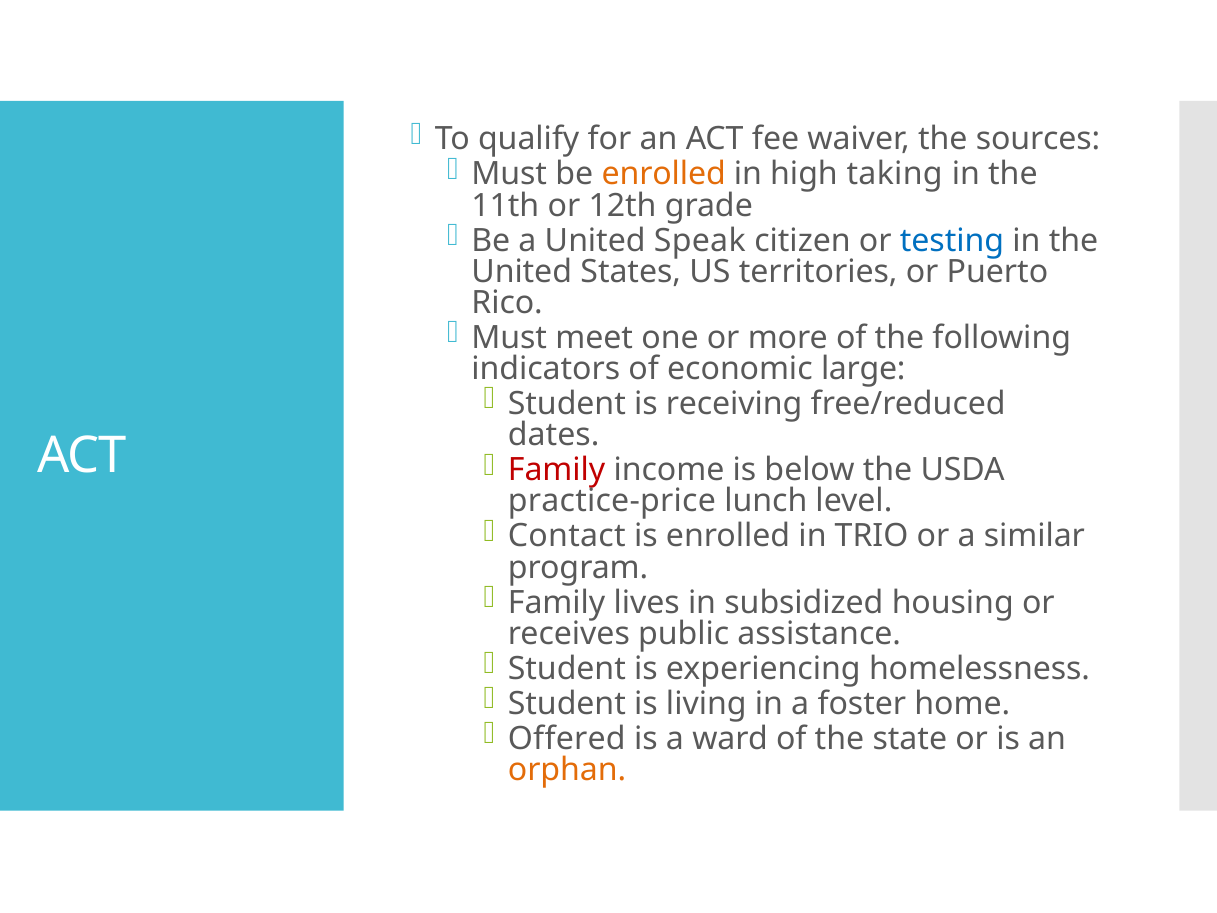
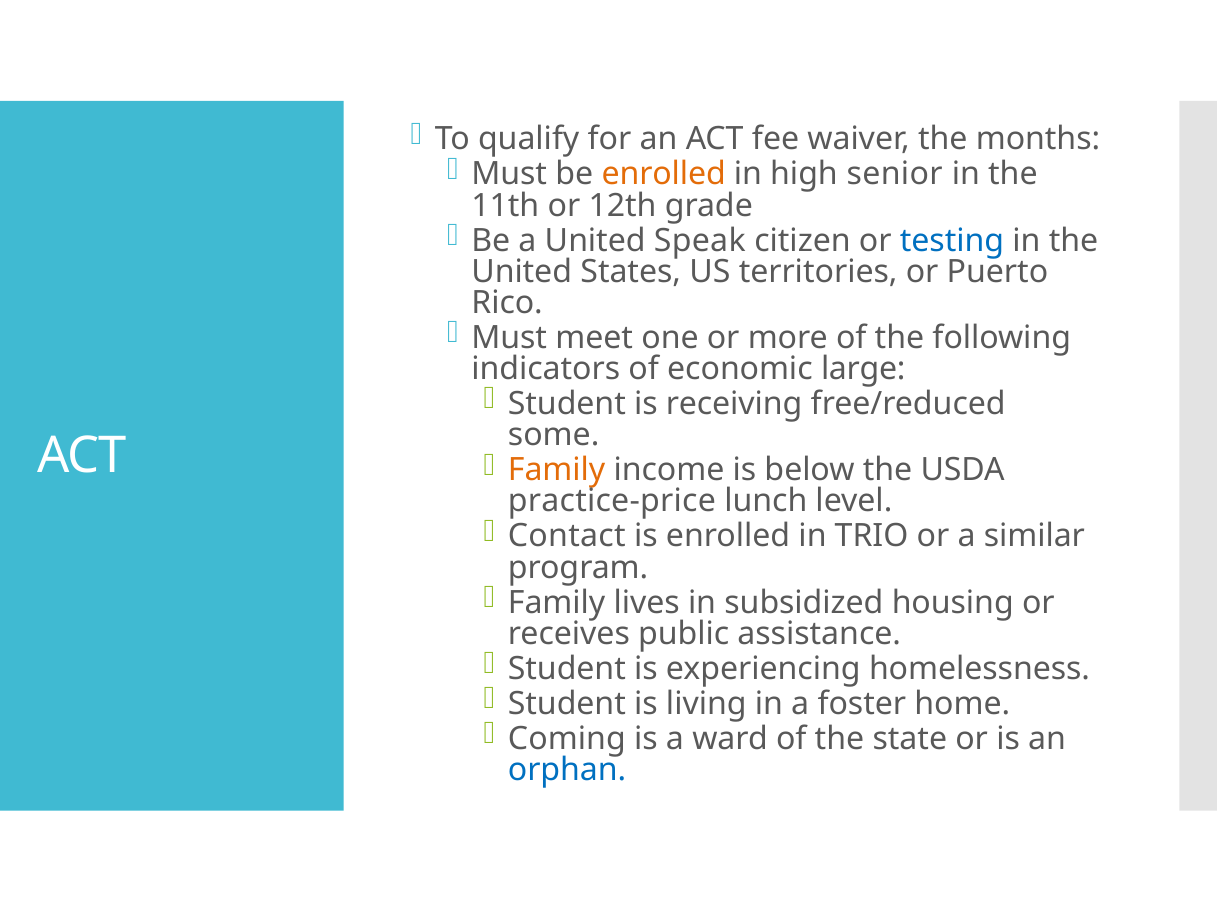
sources: sources -> months
taking: taking -> senior
dates: dates -> some
Family at (557, 470) colour: red -> orange
Offered: Offered -> Coming
orphan colour: orange -> blue
